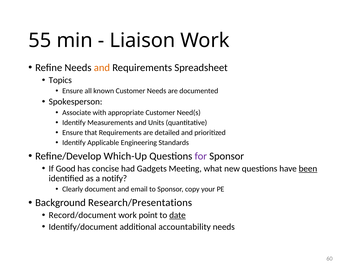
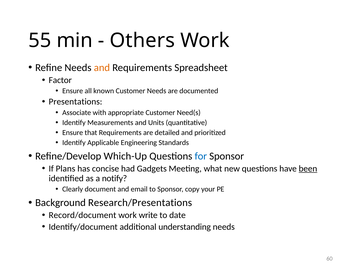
Liaison: Liaison -> Others
Topics: Topics -> Factor
Spokesperson: Spokesperson -> Presentations
for colour: purple -> blue
Good: Good -> Plans
point: point -> write
date underline: present -> none
accountability: accountability -> understanding
